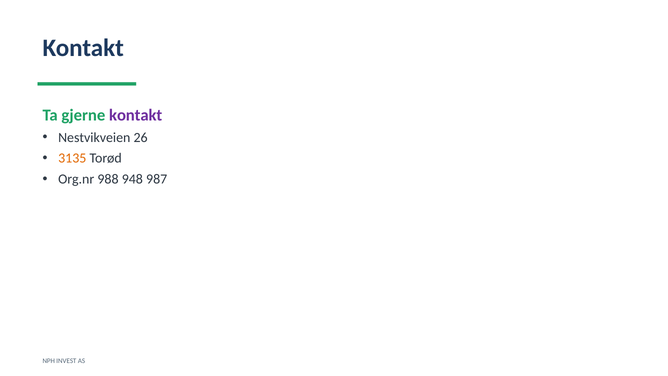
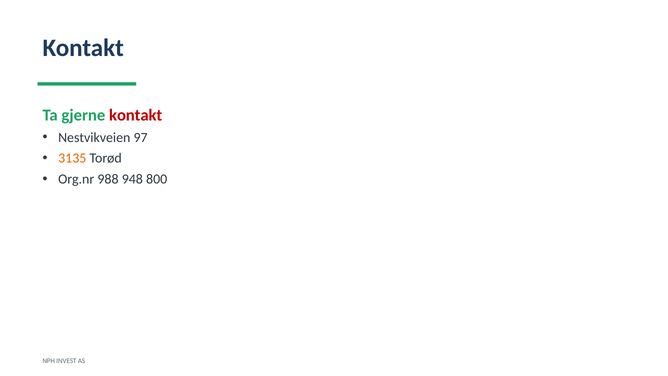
kontakt at (136, 115) colour: purple -> red
26: 26 -> 97
987: 987 -> 800
